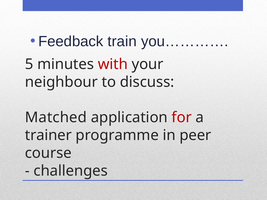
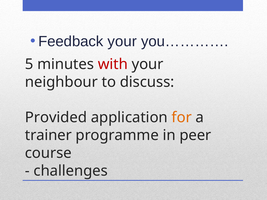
Feedback train: train -> your
Matched: Matched -> Provided
for colour: red -> orange
